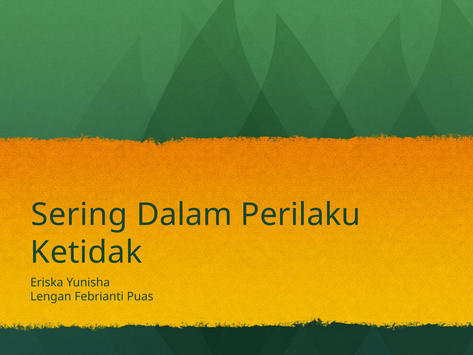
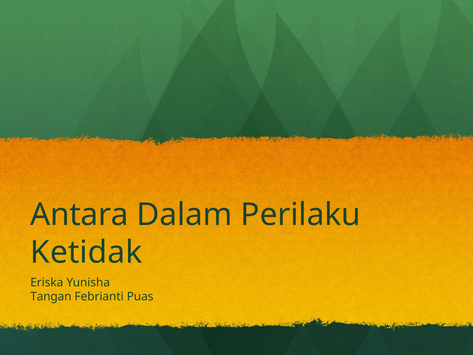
Sering: Sering -> Antara
Lengan: Lengan -> Tangan
